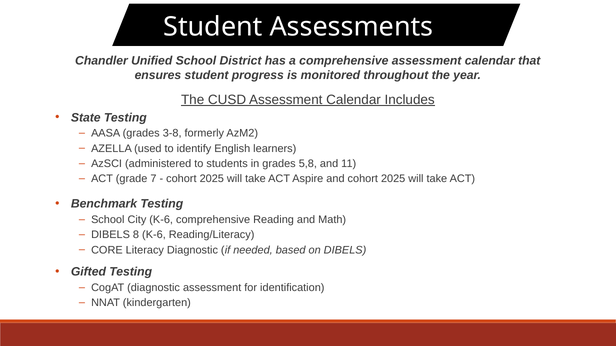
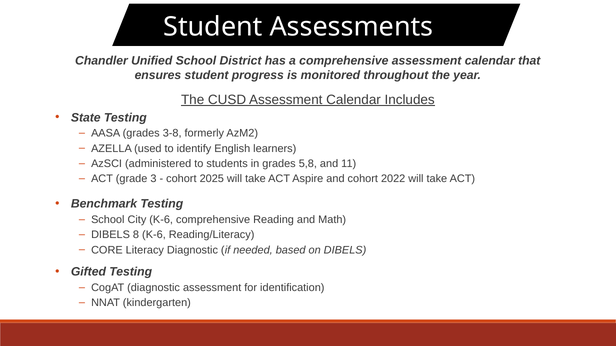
7: 7 -> 3
and cohort 2025: 2025 -> 2022
